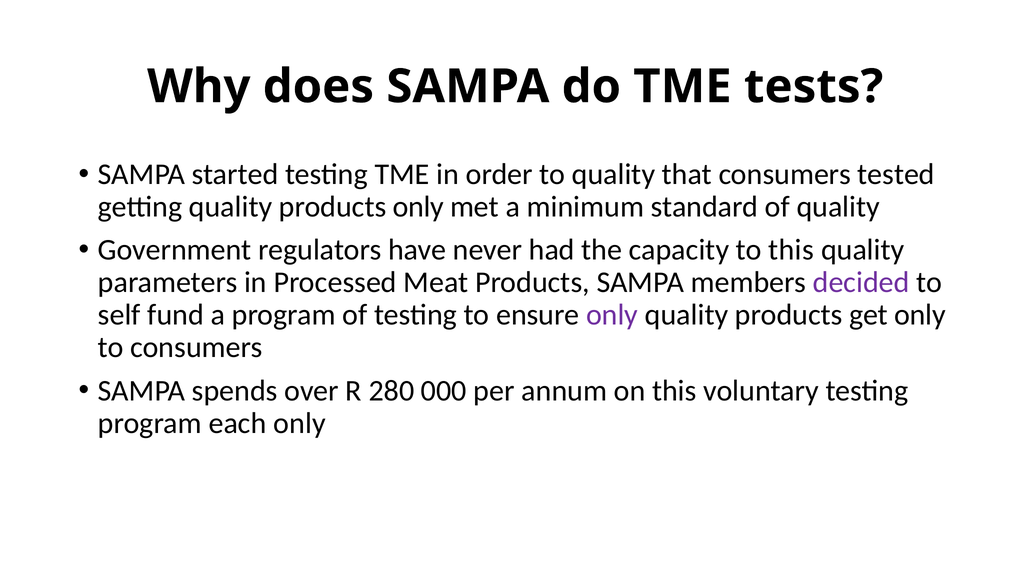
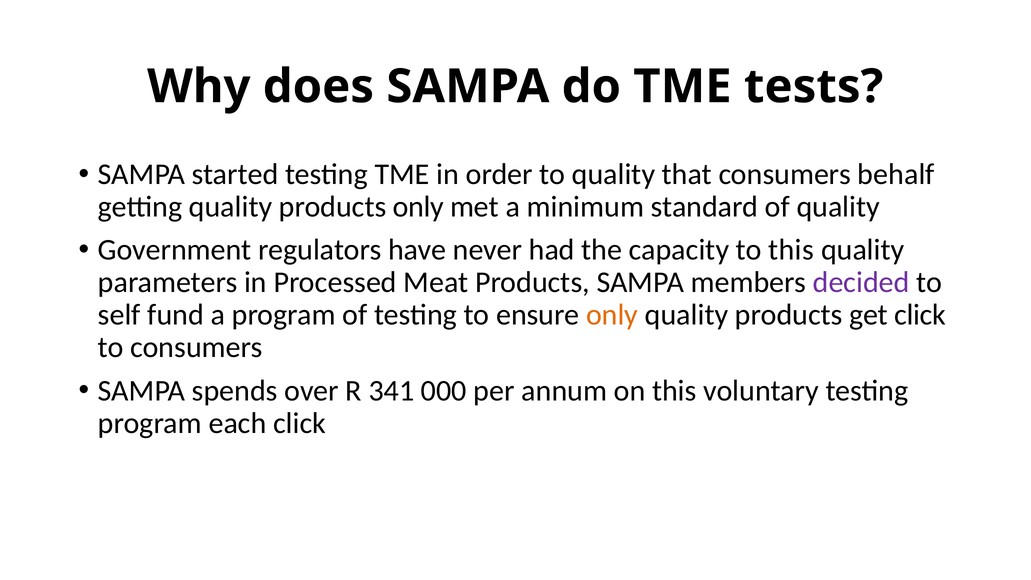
tested: tested -> behalf
only at (612, 315) colour: purple -> orange
get only: only -> click
280: 280 -> 341
each only: only -> click
